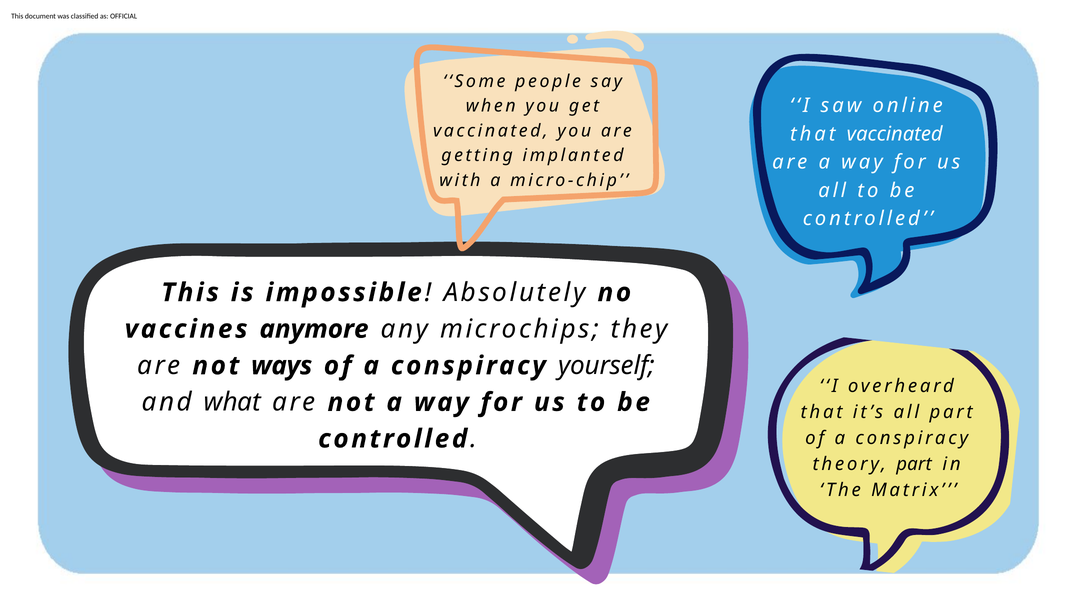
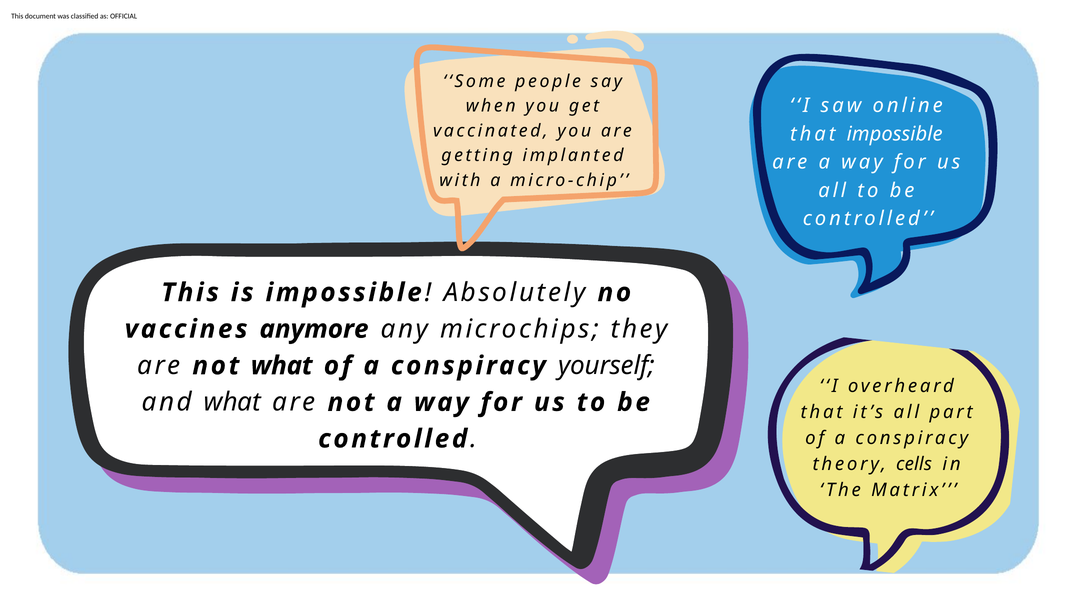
that vaccinated: vaccinated -> impossible
not ways: ways -> what
theory part: part -> cells
